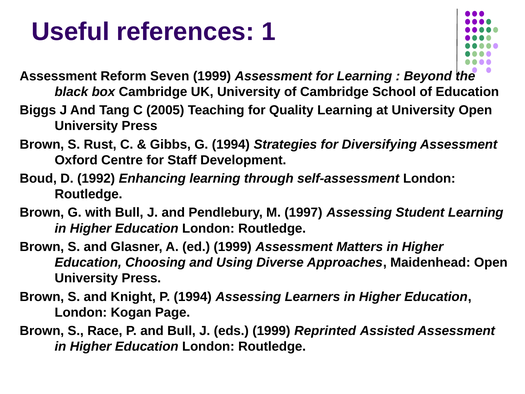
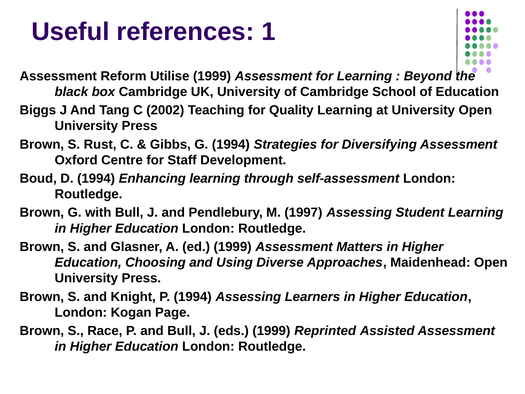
Seven: Seven -> Utilise
2005: 2005 -> 2002
D 1992: 1992 -> 1994
